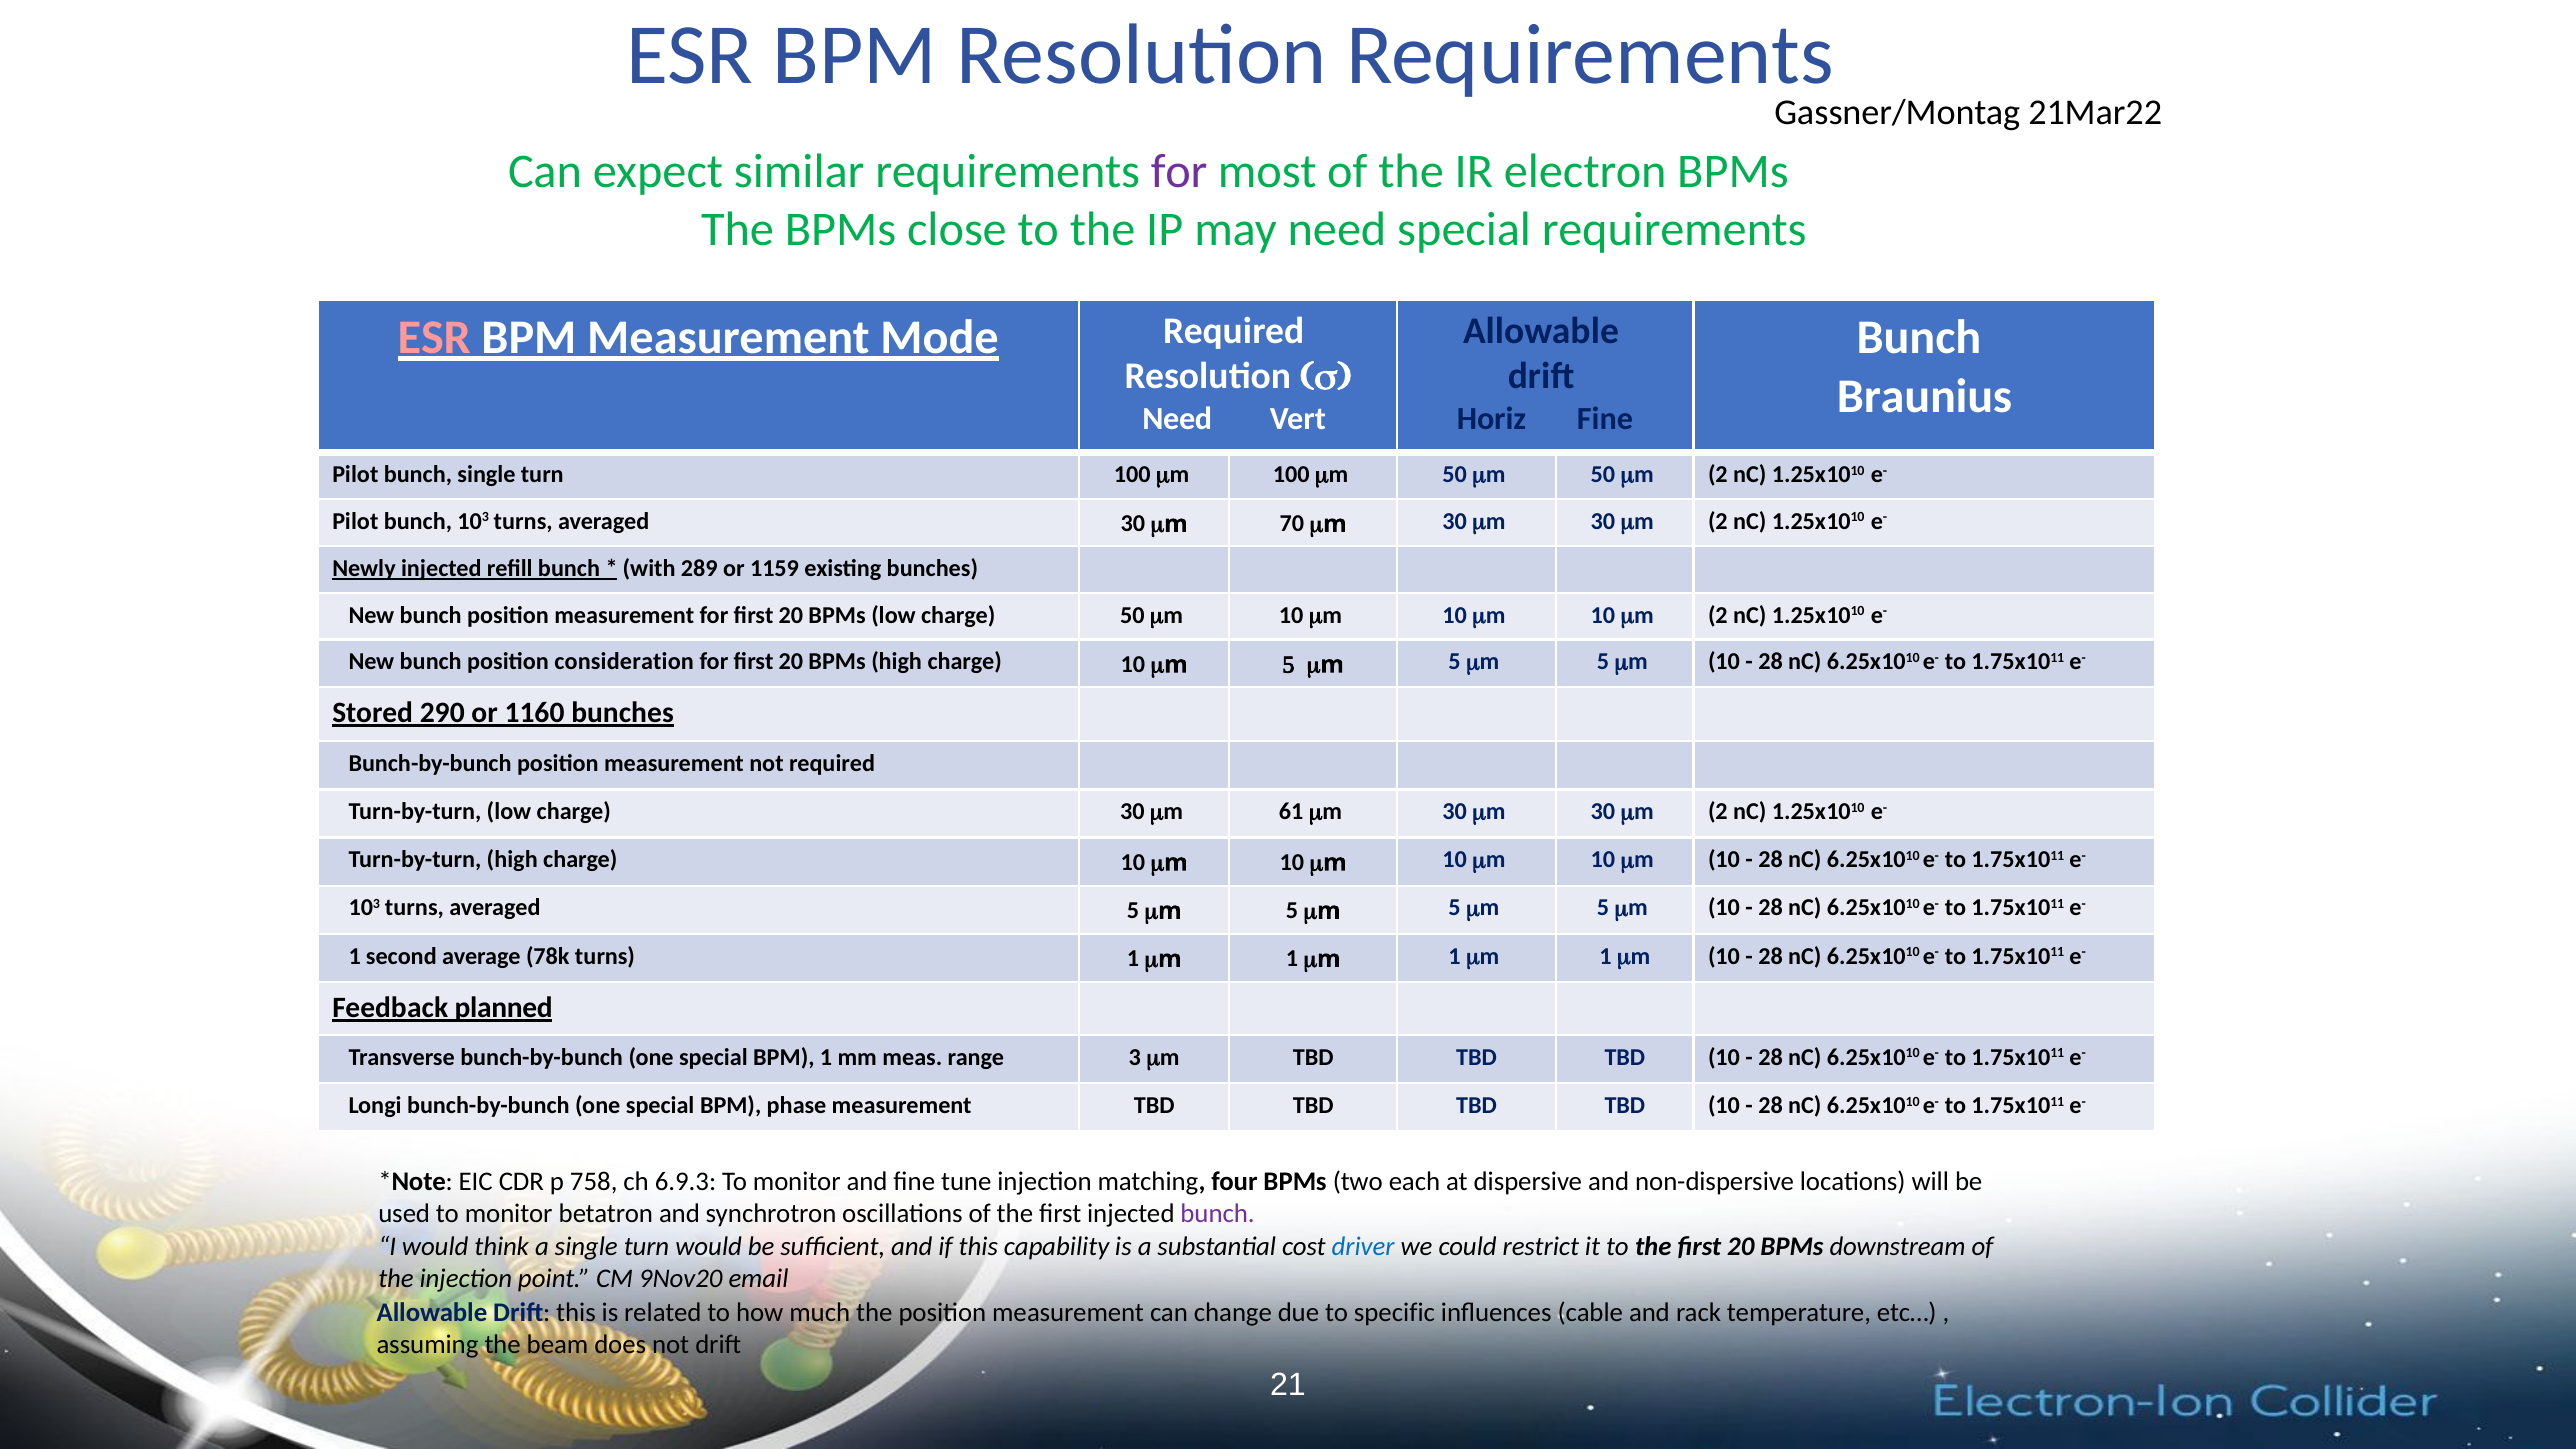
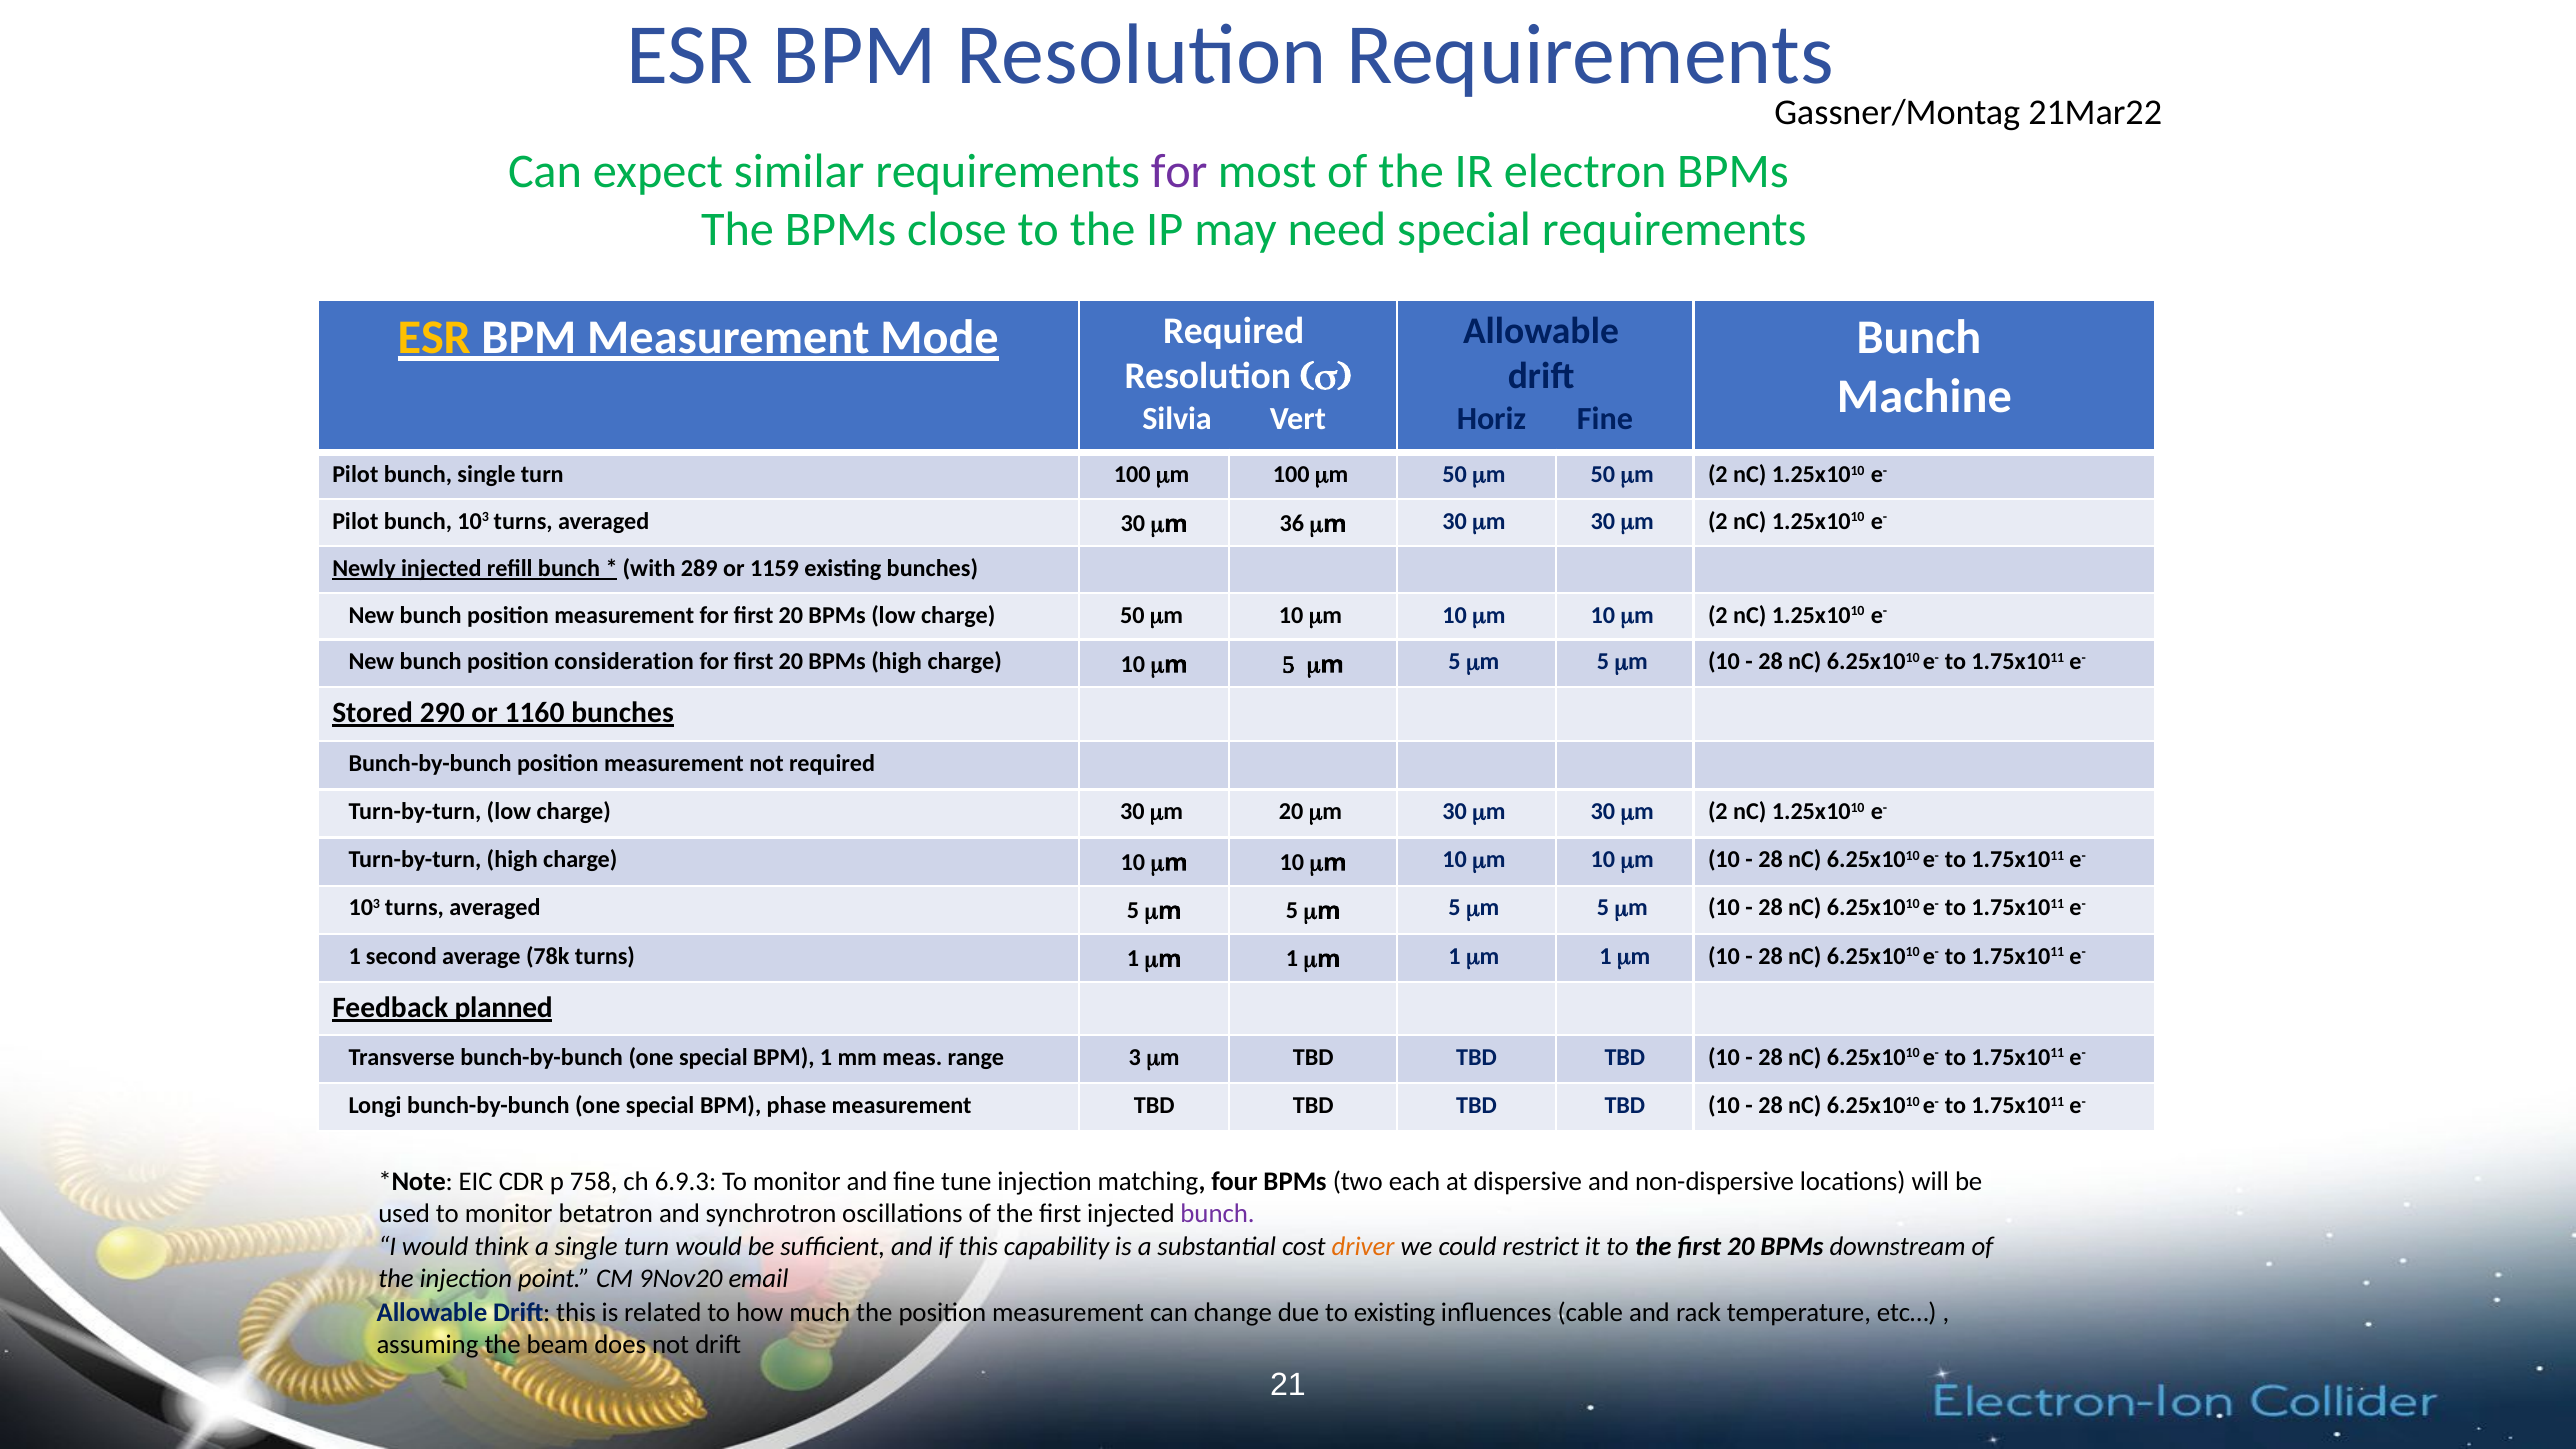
ESR at (434, 338) colour: pink -> yellow
Braunius: Braunius -> Machine
Need at (1177, 419): Need -> Silvia
70: 70 -> 36
mm 61: 61 -> 20
driver colour: blue -> orange
to specific: specific -> existing
